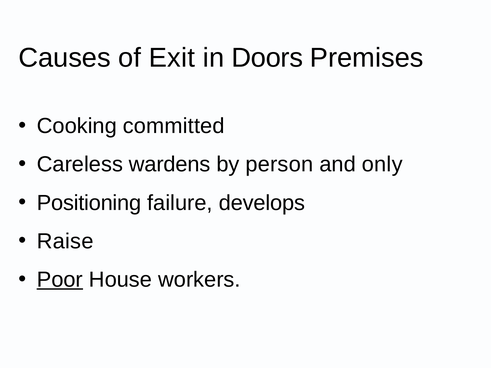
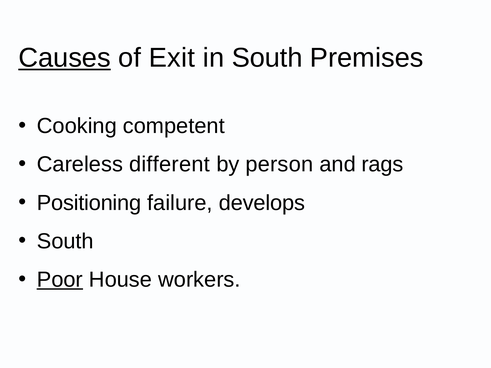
Causes underline: none -> present
in Doors: Doors -> South
committed: committed -> competent
wardens: wardens -> different
only: only -> rags
Raise at (65, 241): Raise -> South
